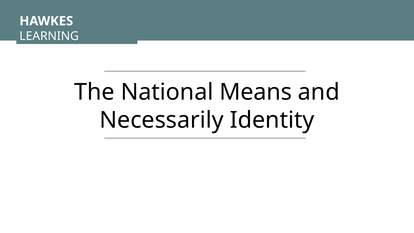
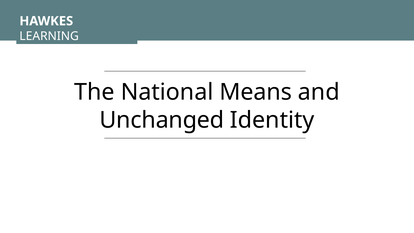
Necessarily: Necessarily -> Unchanged
